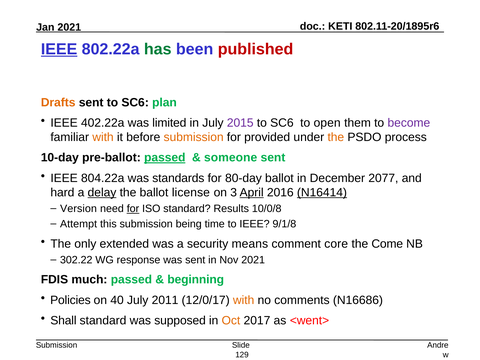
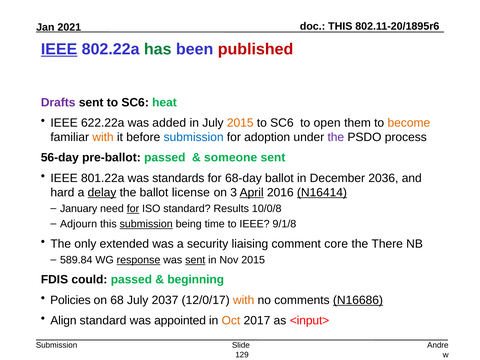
KETI at (340, 26): KETI -> THIS
Drafts colour: orange -> purple
plan: plan -> heat
402.22a: 402.22a -> 622.22a
limited: limited -> added
2015 at (240, 123) colour: purple -> orange
become colour: purple -> orange
submission at (194, 137) colour: orange -> blue
provided: provided -> adoption
the at (336, 137) colour: orange -> purple
10-day: 10-day -> 56-day
passed at (165, 158) underline: present -> none
804.22a: 804.22a -> 801.22a
80-day: 80-day -> 68-day
2077: 2077 -> 2036
Version: Version -> January
Attempt: Attempt -> Adjourn
submission at (146, 224) underline: none -> present
means: means -> liaising
Come: Come -> There
302.22: 302.22 -> 589.84
response underline: none -> present
sent at (195, 260) underline: none -> present
Nov 2021: 2021 -> 2015
much: much -> could
40: 40 -> 68
2011: 2011 -> 2037
N16686 underline: none -> present
Shall: Shall -> Align
supposed: supposed -> appointed
<went>: <went> -> <input>
